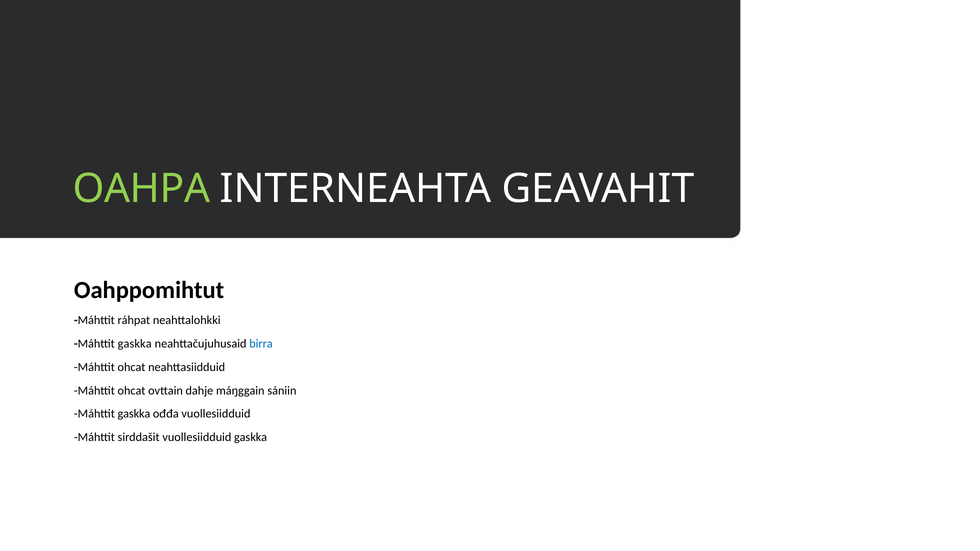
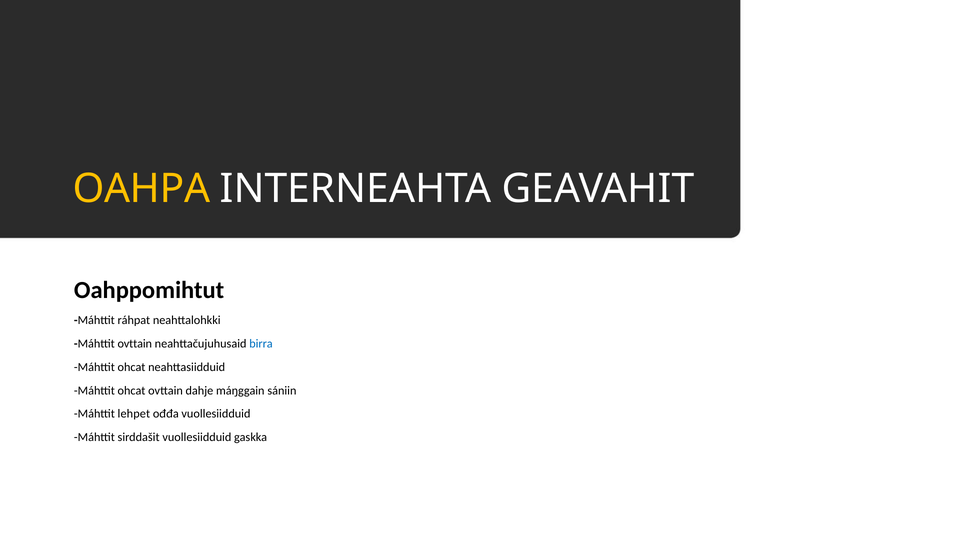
OAHPA colour: light green -> yellow
gaskka at (135, 344): gaskka -> ovttain
gaskka at (134, 414): gaskka -> lehpet
